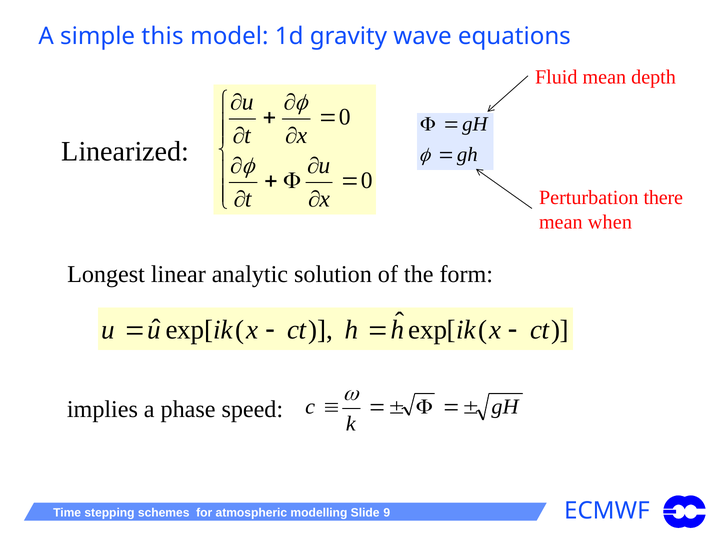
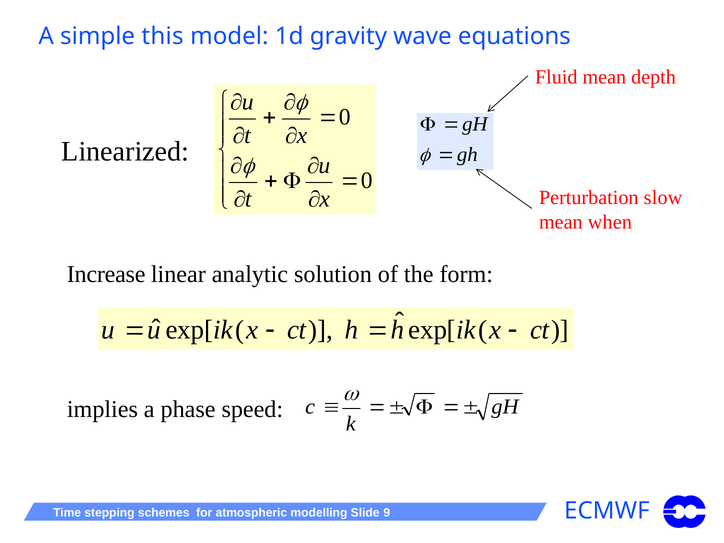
there: there -> slow
Longest: Longest -> Increase
